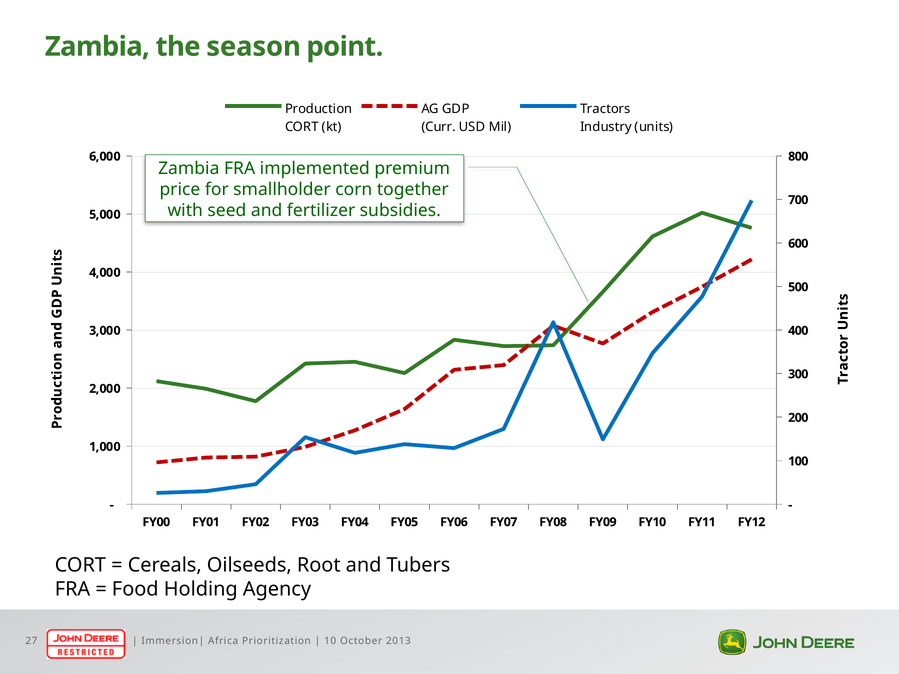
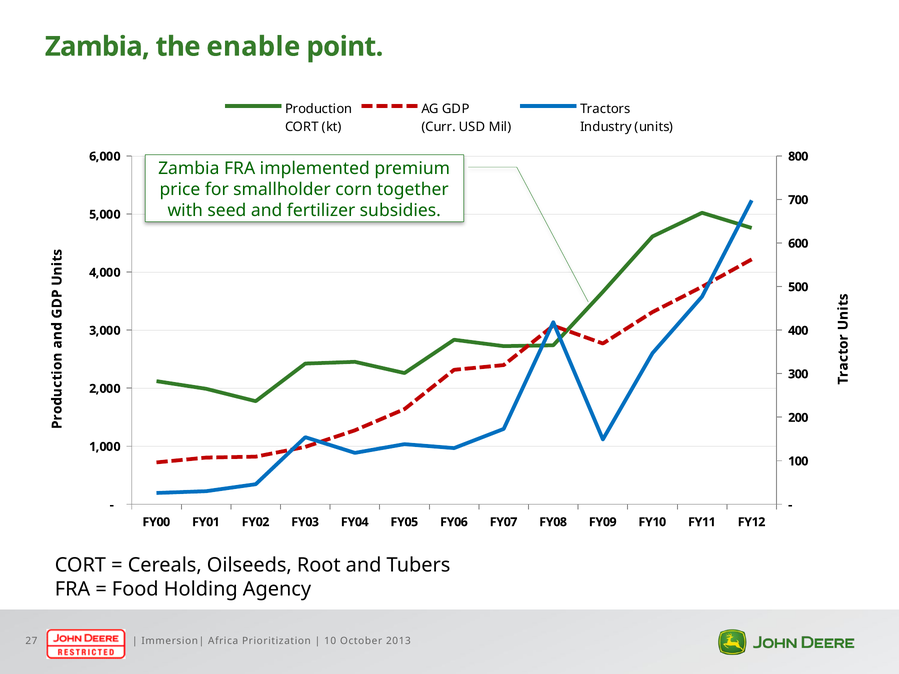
season: season -> enable
